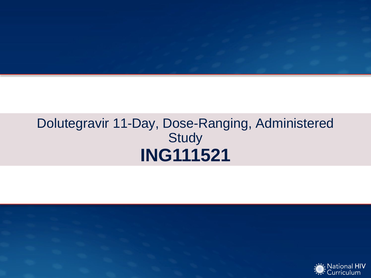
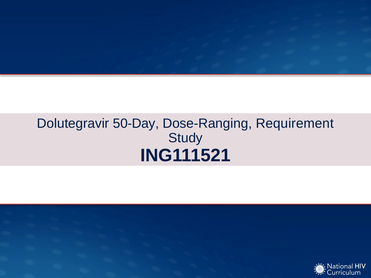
11-Day: 11-Day -> 50-Day
Administered: Administered -> Requirement
